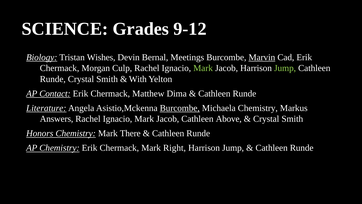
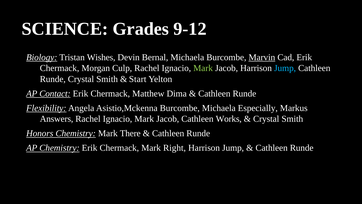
Bernal Meetings: Meetings -> Michaela
Jump at (285, 68) colour: light green -> light blue
With: With -> Start
Literature: Literature -> Flexibility
Burcombe at (180, 108) underline: present -> none
Michaela Chemistry: Chemistry -> Especially
Above: Above -> Works
